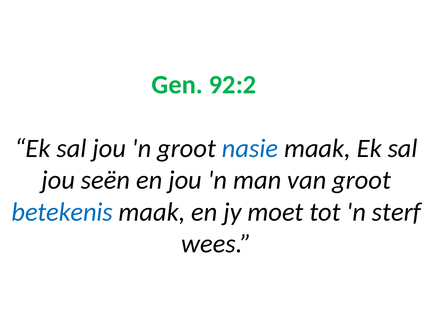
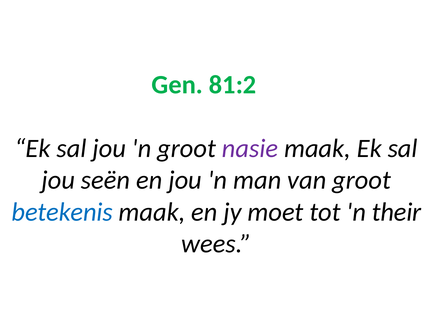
92:2: 92:2 -> 81:2
nasie colour: blue -> purple
sterf: sterf -> their
